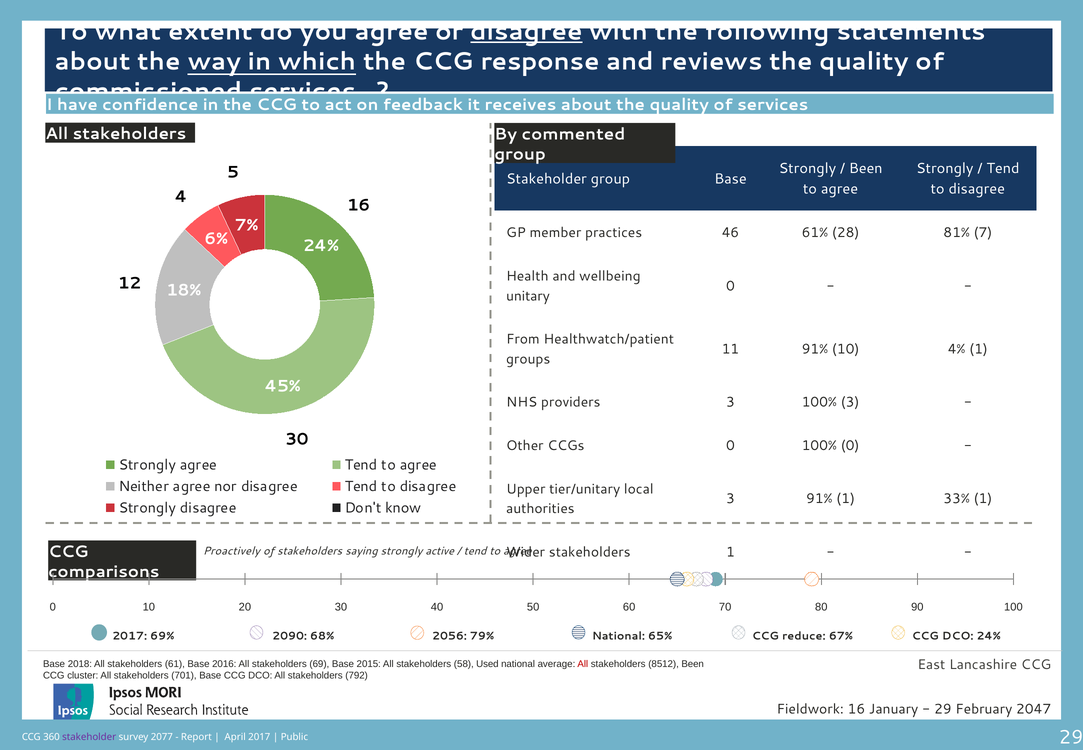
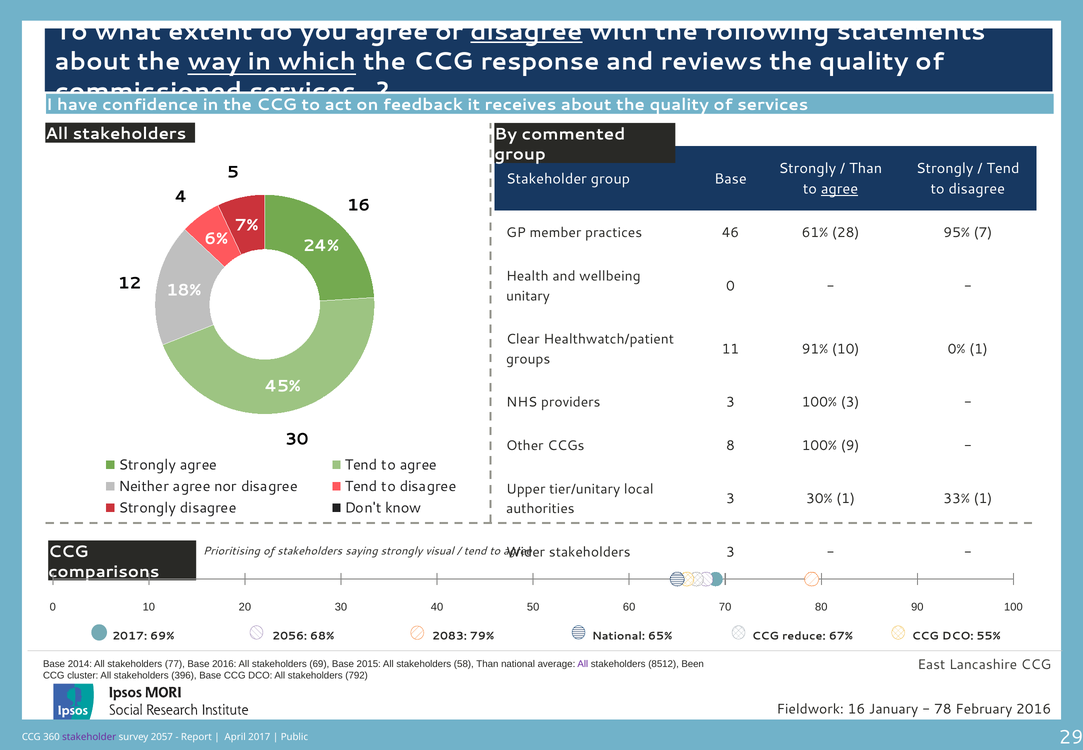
Been at (866, 169): Been -> Than
agree at (840, 189) underline: none -> present
81%: 81% -> 95%
From: From -> Clear
4%: 4% -> 0%
CCGs 0: 0 -> 8
100% 0: 0 -> 9
3 91%: 91% -> 30%
stakeholders 1: 1 -> 3
Proactively: Proactively -> Prioritising
active: active -> visual
2090: 2090 -> 2056
2056: 2056 -> 2083
DCO 24%: 24% -> 55%
2018: 2018 -> 2014
61: 61 -> 77
58 Used: Used -> Than
All at (583, 664) colour: red -> purple
701: 701 -> 396
29 at (943, 709): 29 -> 78
February 2047: 2047 -> 2016
2077: 2077 -> 2057
